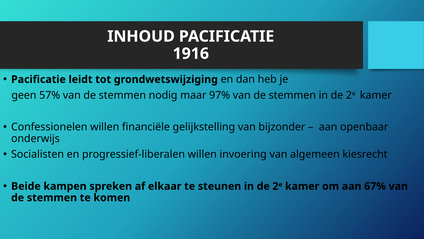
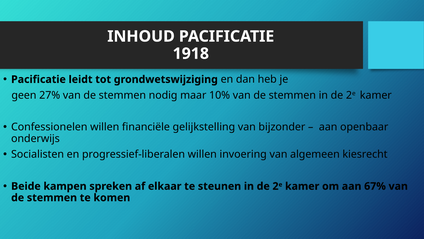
1916: 1916 -> 1918
57%: 57% -> 27%
97%: 97% -> 10%
